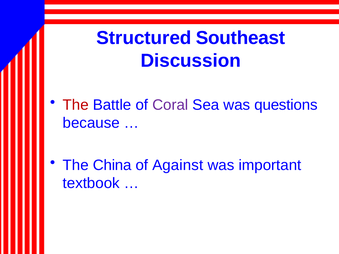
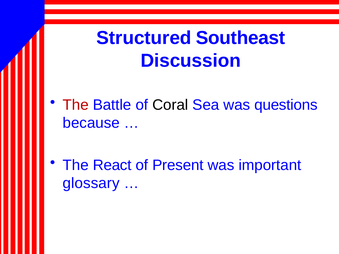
Coral colour: purple -> black
China: China -> React
Against: Against -> Present
textbook: textbook -> glossary
